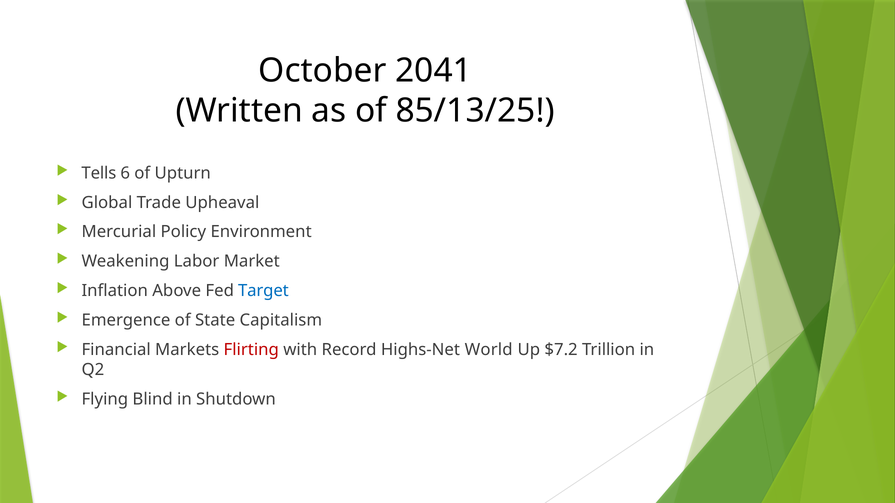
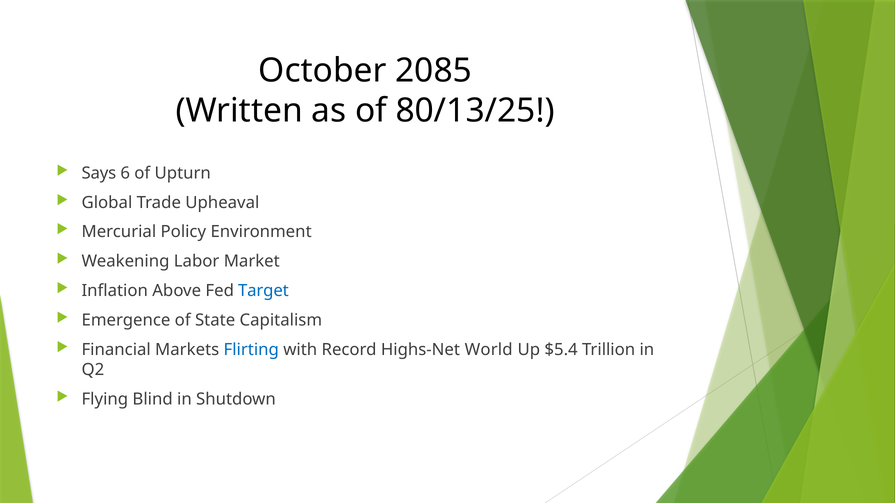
2041: 2041 -> 2085
85/13/25: 85/13/25 -> 80/13/25
Tells: Tells -> Says
Flirting colour: red -> blue
$7.2: $7.2 -> $5.4
